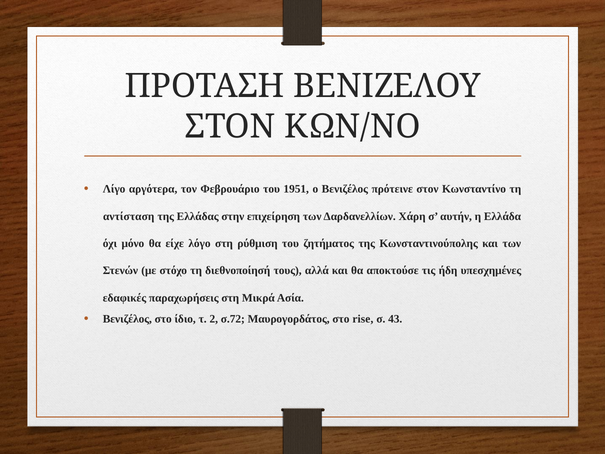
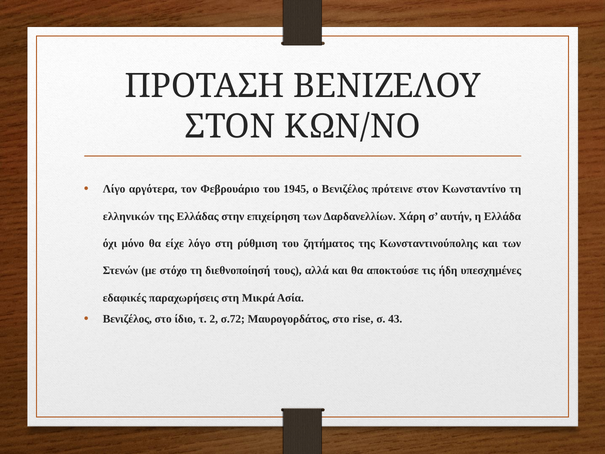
1951: 1951 -> 1945
αντίσταση: αντίσταση -> ελληνικών
